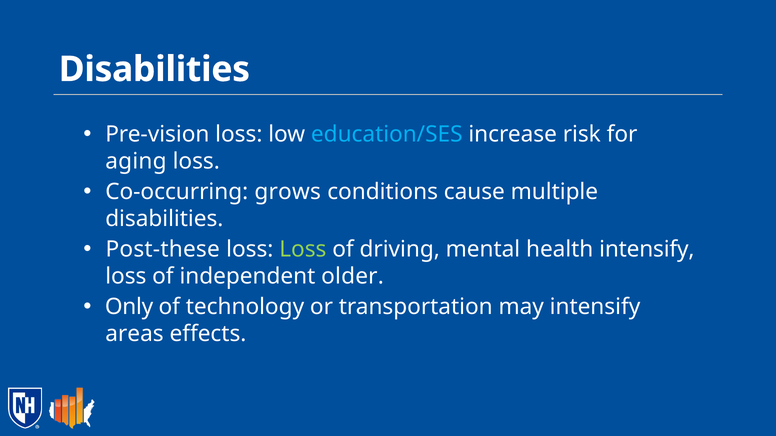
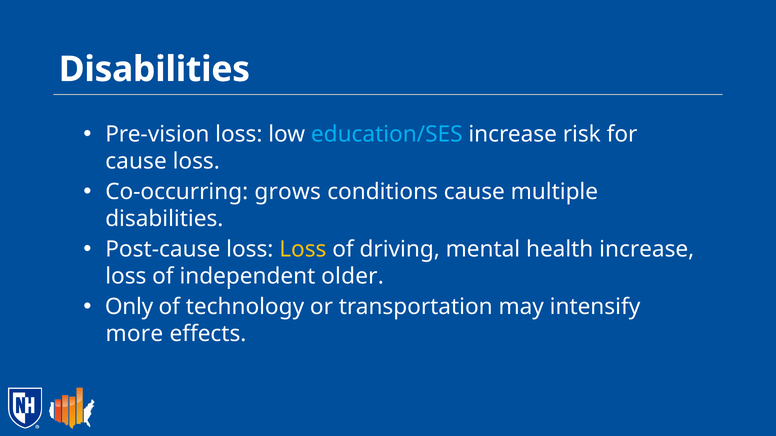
aging at (136, 162): aging -> cause
Post-these: Post-these -> Post-cause
Loss at (303, 250) colour: light green -> yellow
health intensify: intensify -> increase
areas: areas -> more
